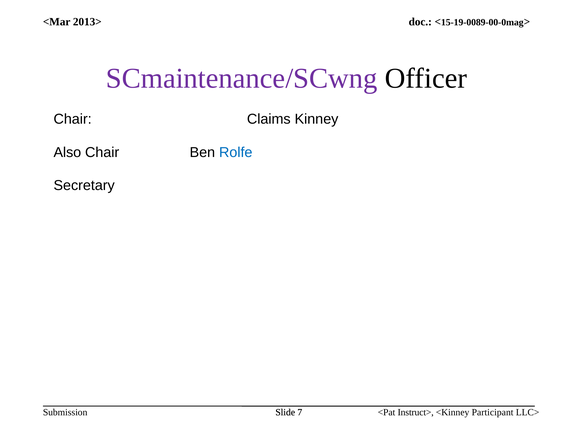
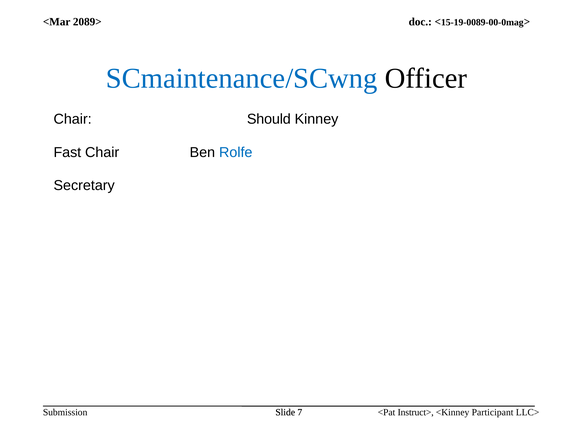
2013>: 2013> -> 2089>
SCmaintenance/SCwng colour: purple -> blue
Claims: Claims -> Should
Also: Also -> Fast
